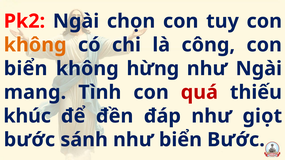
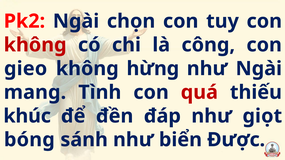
không at (35, 45) colour: orange -> red
biển at (26, 69): biển -> gieo
bước at (29, 140): bước -> bóng
biển Bước: Bước -> Được
